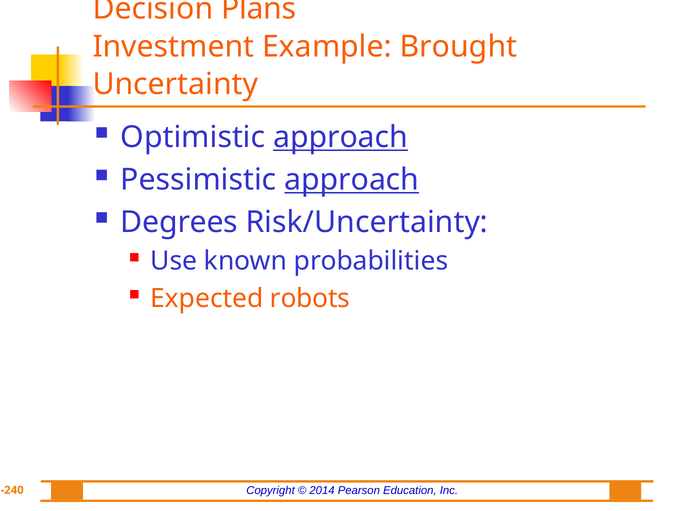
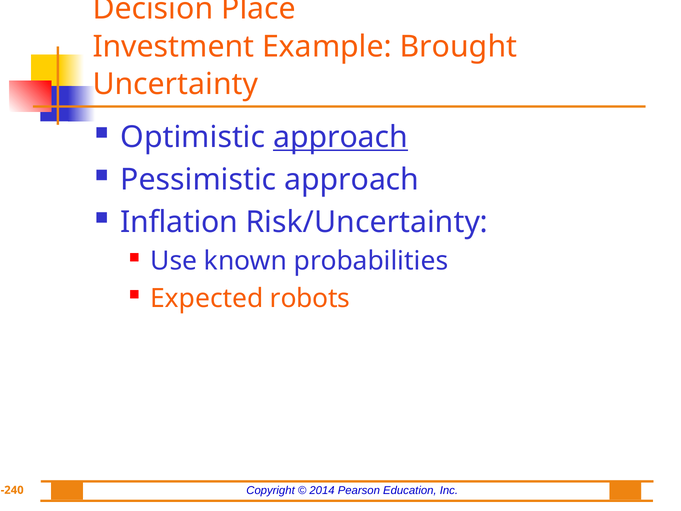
Plans: Plans -> Place
approach at (352, 180) underline: present -> none
Degrees: Degrees -> Inflation
